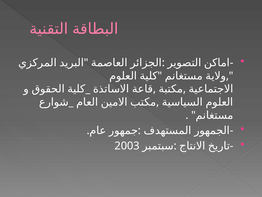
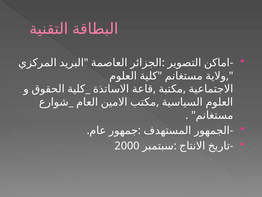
2003: 2003 -> 2000
